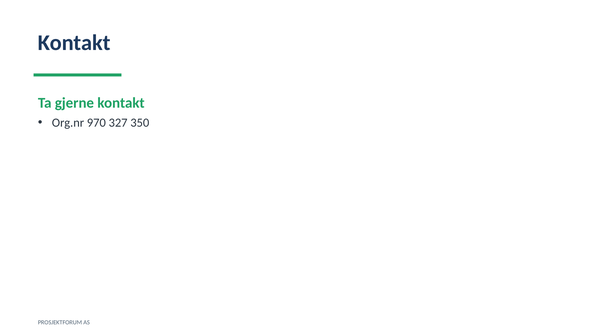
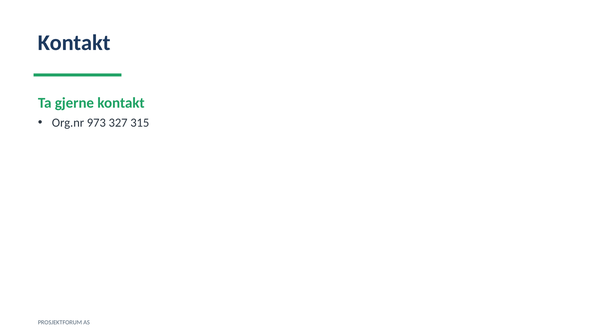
970: 970 -> 973
350: 350 -> 315
